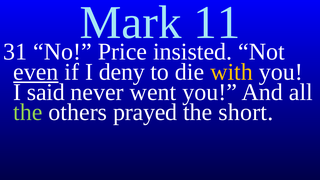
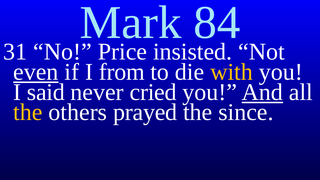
11: 11 -> 84
deny: deny -> from
went: went -> cried
And underline: none -> present
the at (28, 112) colour: light green -> yellow
short: short -> since
